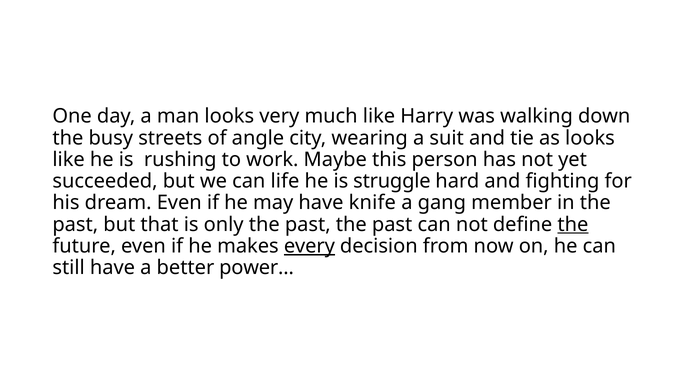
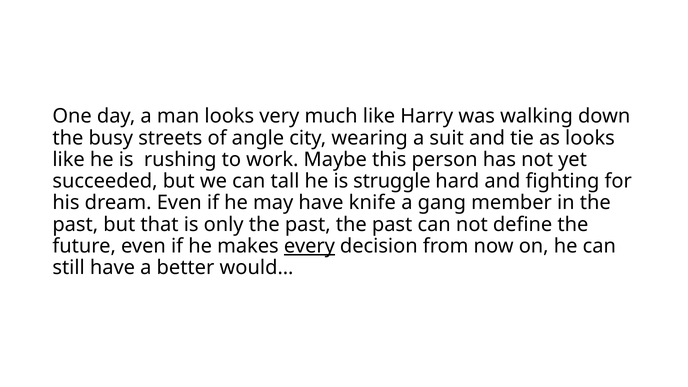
life: life -> tall
the at (573, 224) underline: present -> none
power…: power… -> would…
